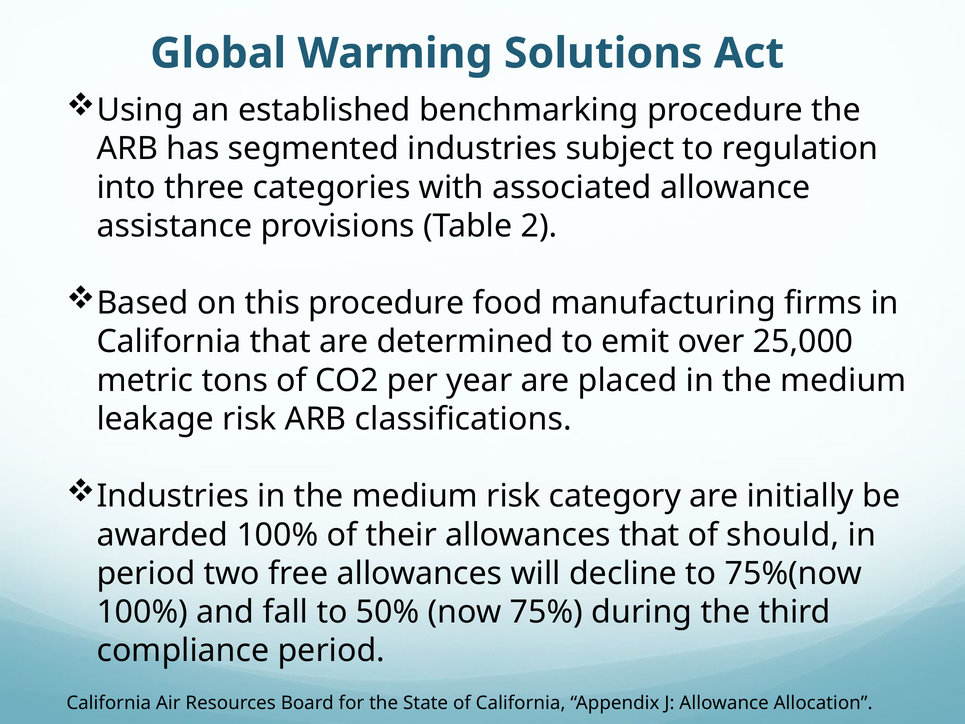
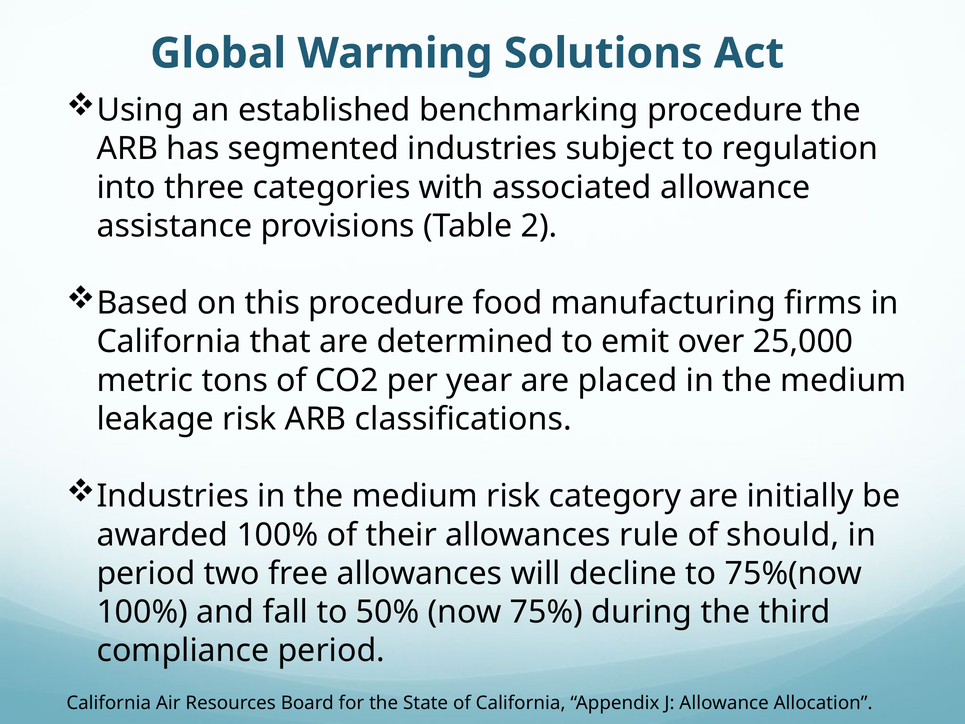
allowances that: that -> rule
